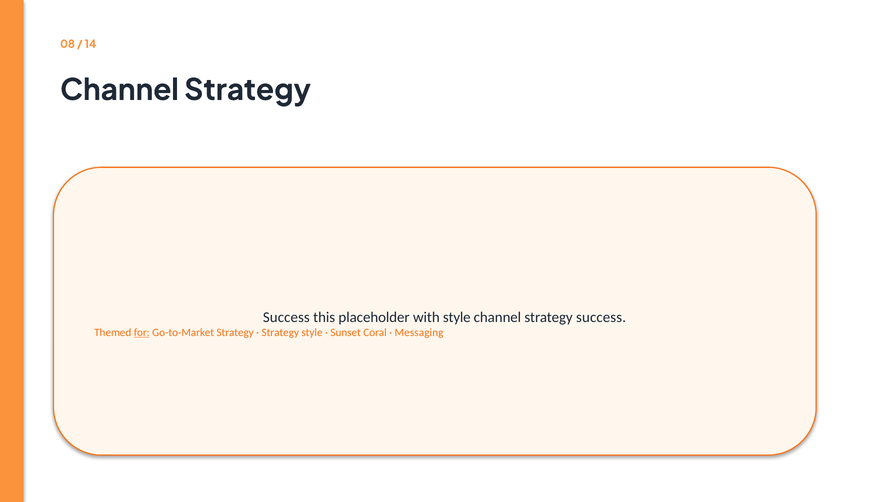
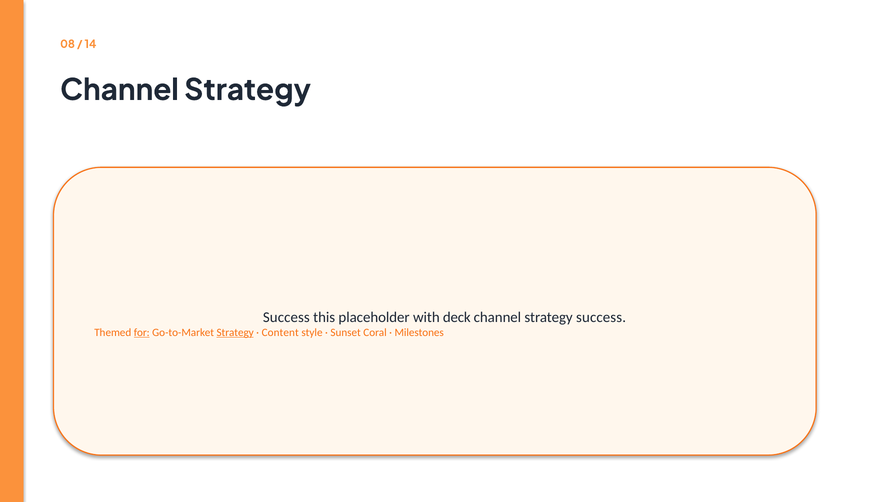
with style: style -> deck
Strategy at (235, 332) underline: none -> present
Strategy at (280, 332): Strategy -> Content
Messaging: Messaging -> Milestones
